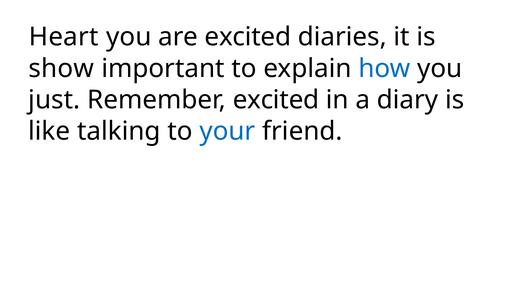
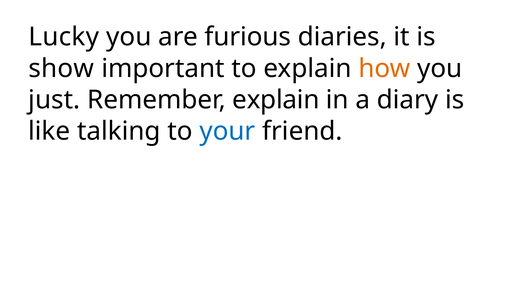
Heart: Heart -> Lucky
are excited: excited -> furious
how colour: blue -> orange
Remember excited: excited -> explain
